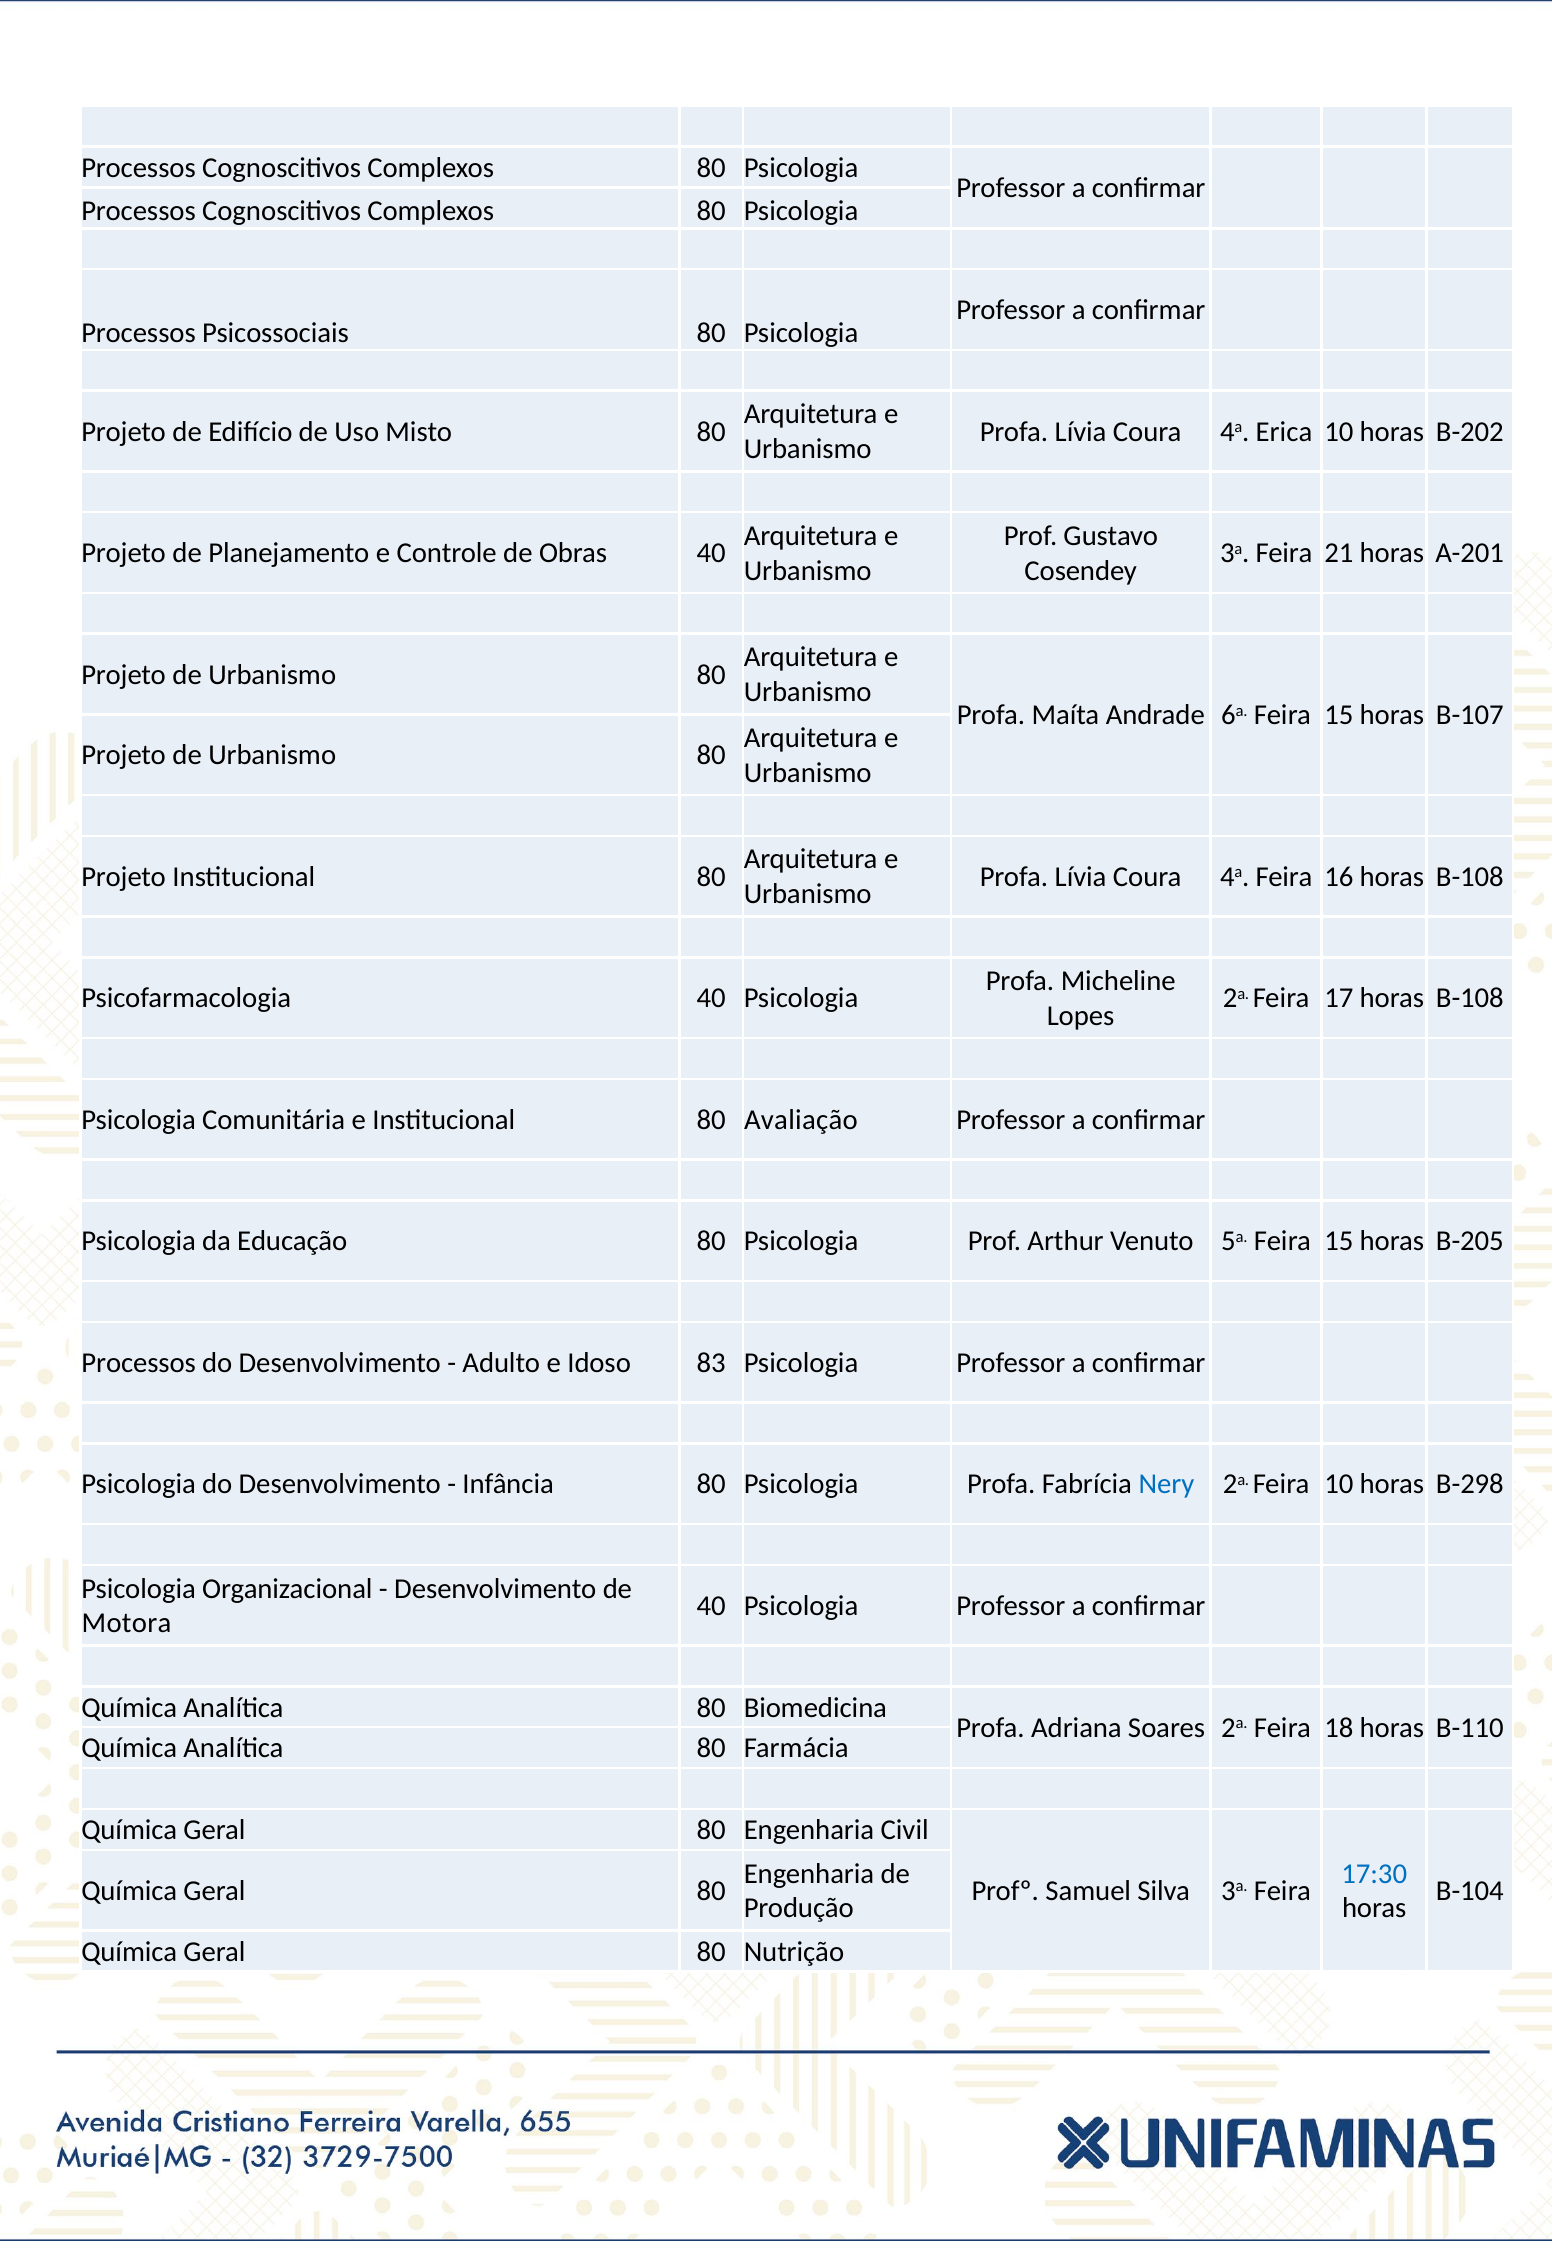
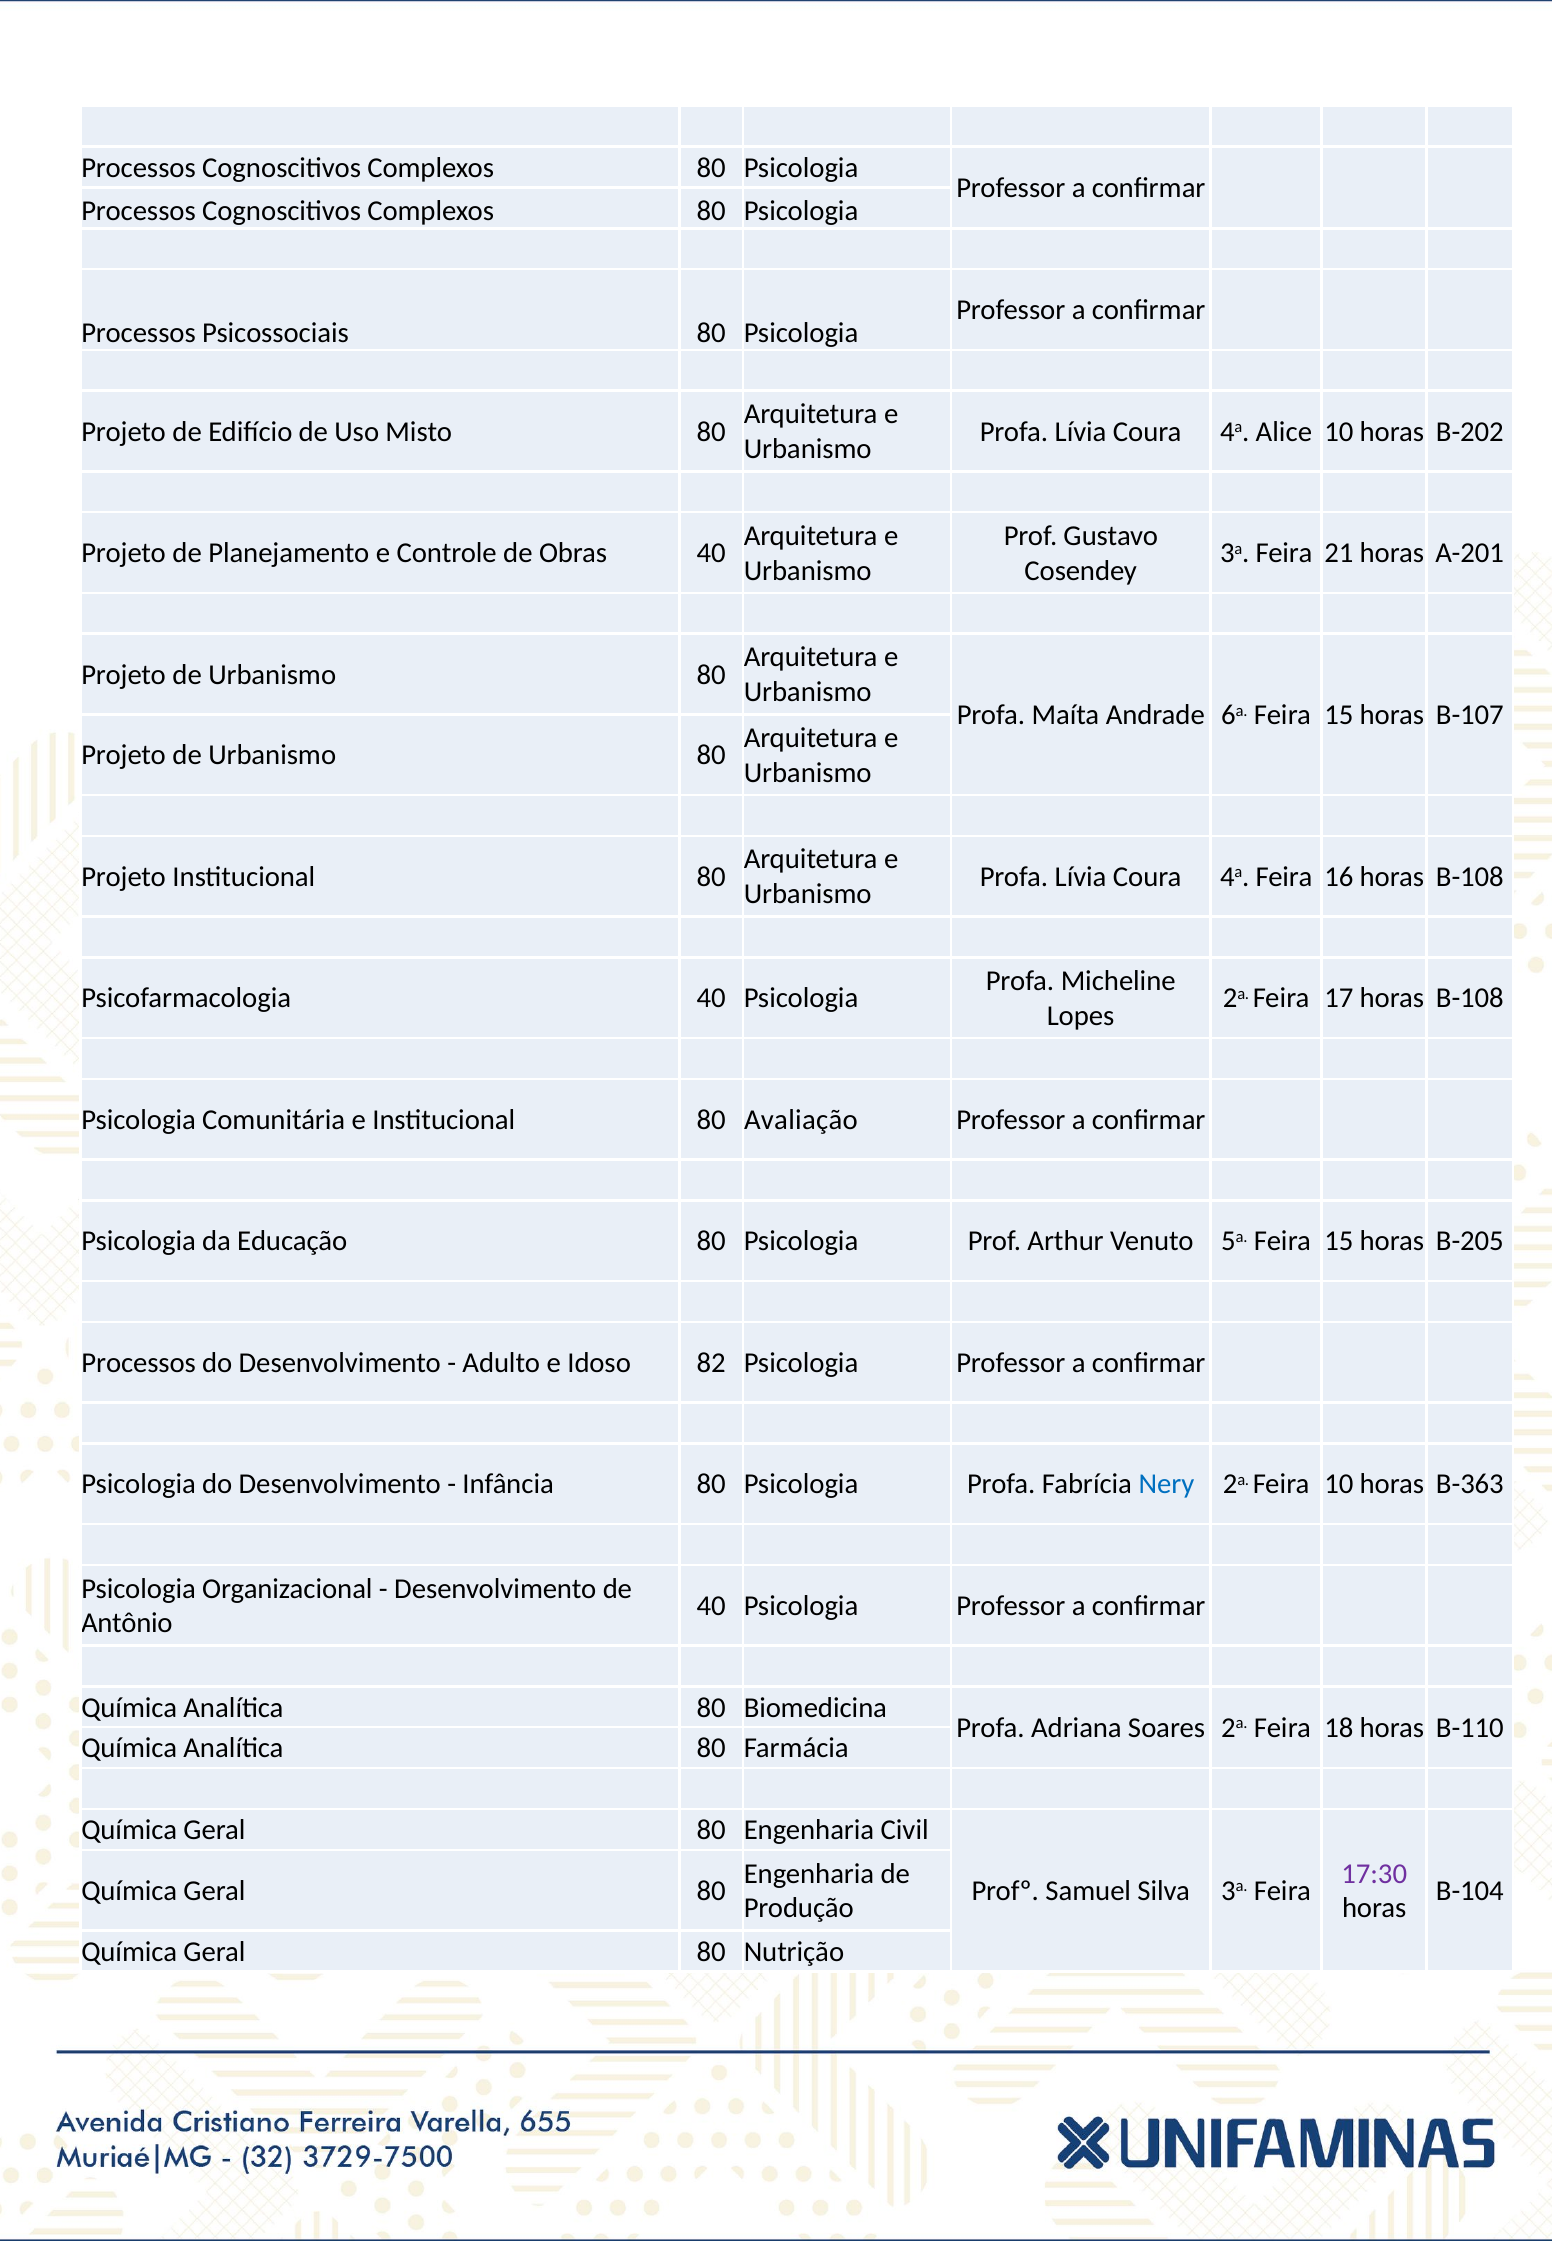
Erica: Erica -> Alice
83: 83 -> 82
B-298: B-298 -> B-363
Motora: Motora -> Antônio
17:30 colour: blue -> purple
